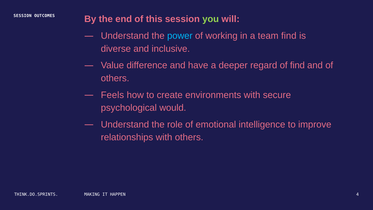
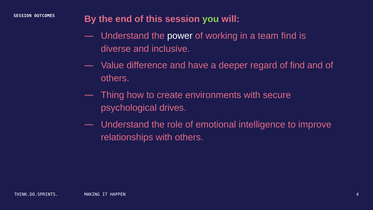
power colour: light blue -> white
Feels: Feels -> Thing
would: would -> drives
